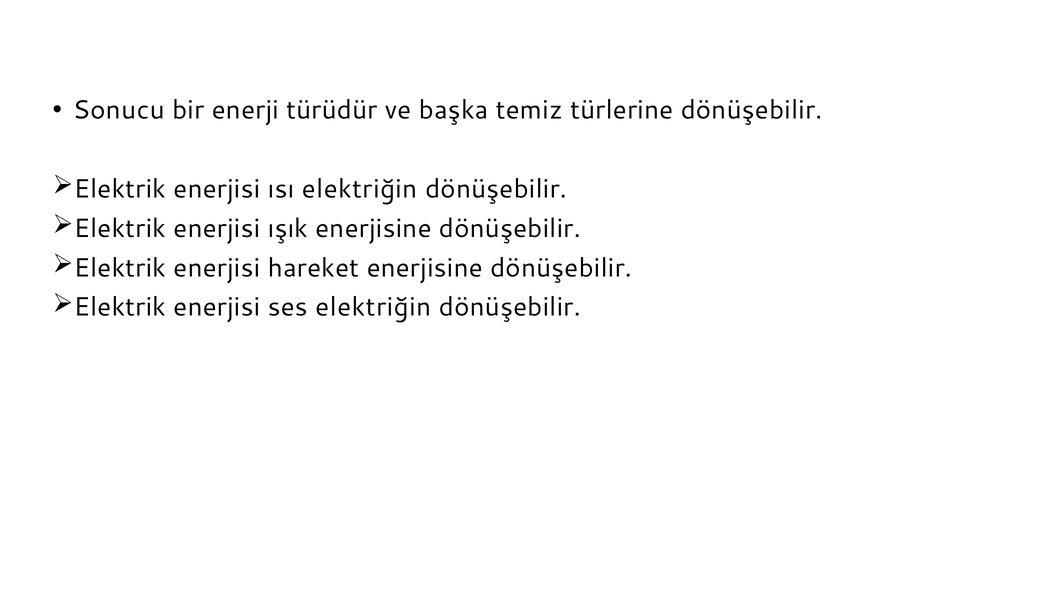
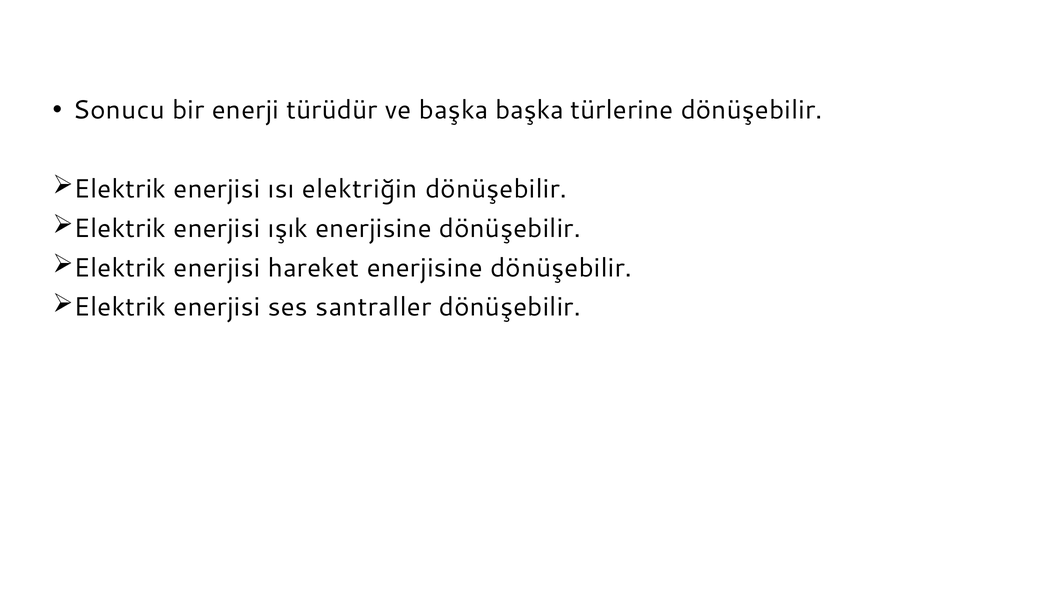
başka temiz: temiz -> başka
ses elektriğin: elektriğin -> santraller
